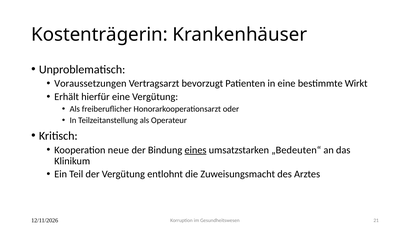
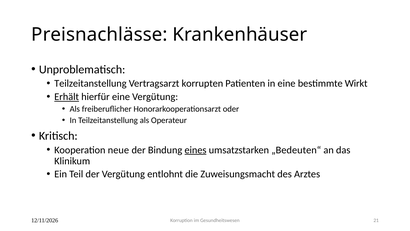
Kostenträgerin: Kostenträgerin -> Preisnachlässe
Voraussetzungen at (90, 83): Voraussetzungen -> Teilzeitanstellung
bevorzugt: bevorzugt -> korrupten
Erhält underline: none -> present
